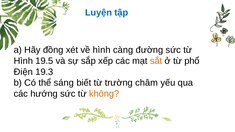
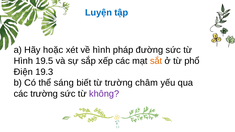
đồng: đồng -> hoặc
càng: càng -> pháp
các hướng: hướng -> trường
không colour: orange -> purple
